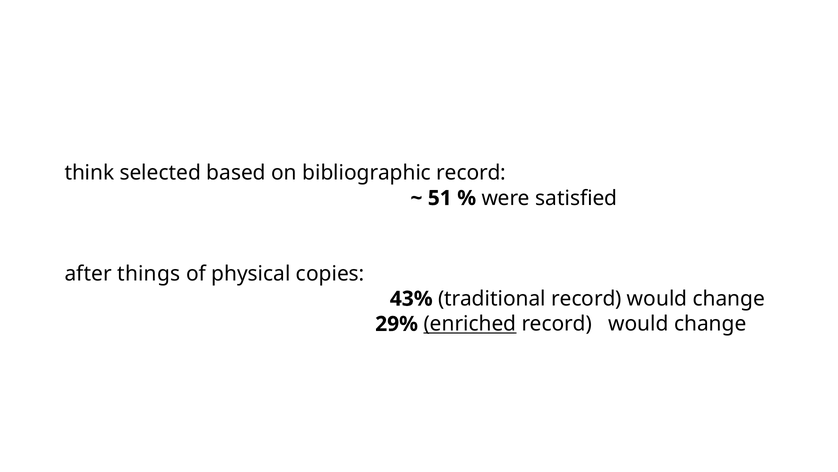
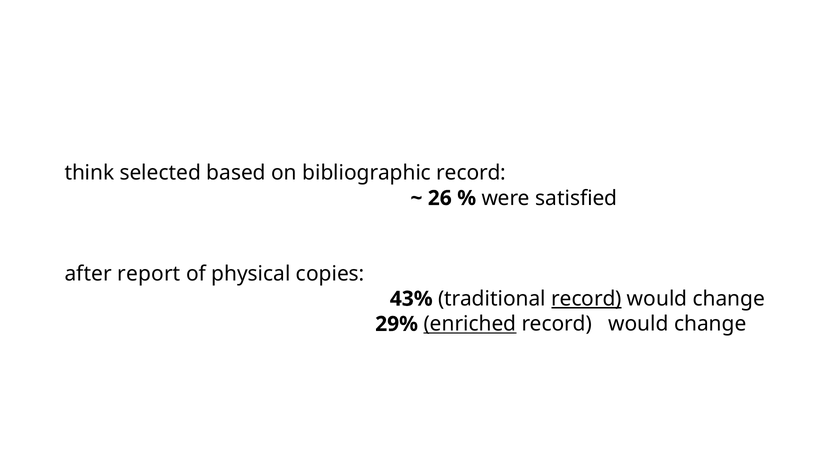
51: 51 -> 26
things: things -> report
record at (586, 298) underline: none -> present
